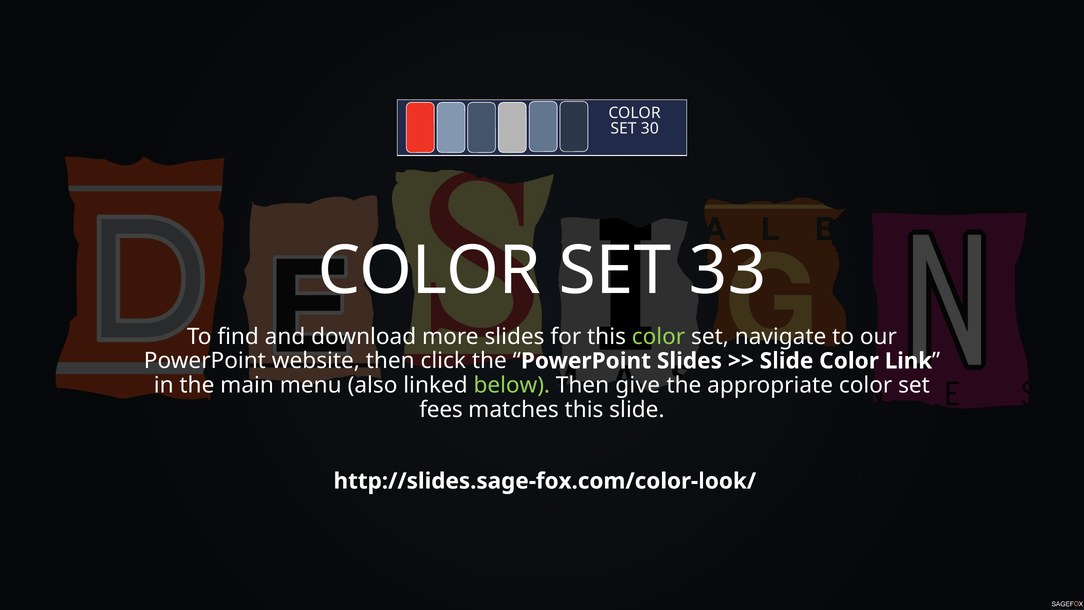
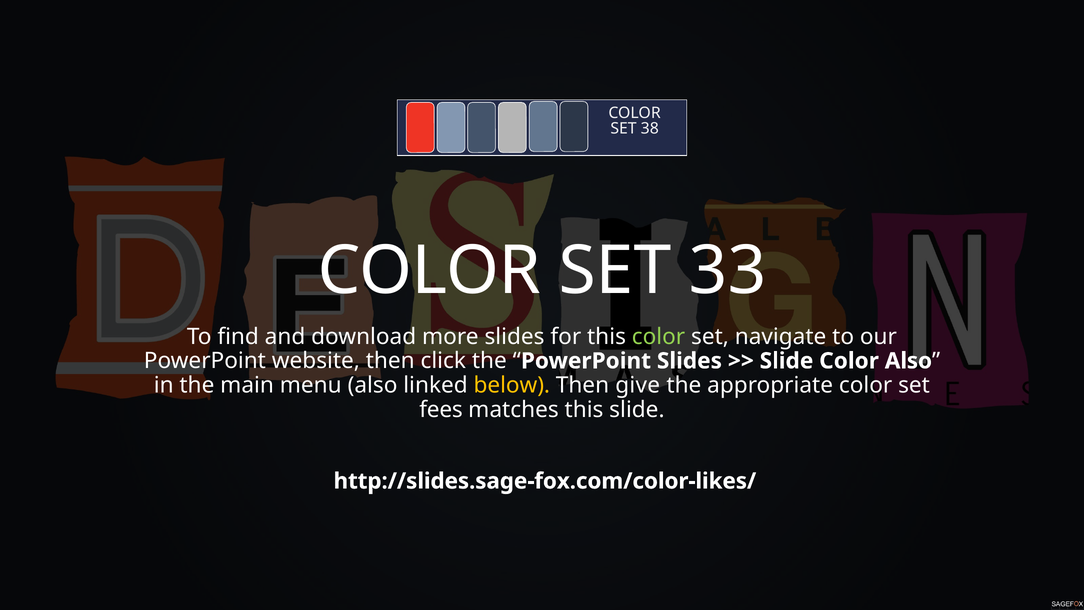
30: 30 -> 38
Color Link: Link -> Also
below colour: light green -> yellow
http://slides.sage-fox.com/color-look/: http://slides.sage-fox.com/color-look/ -> http://slides.sage-fox.com/color-likes/
